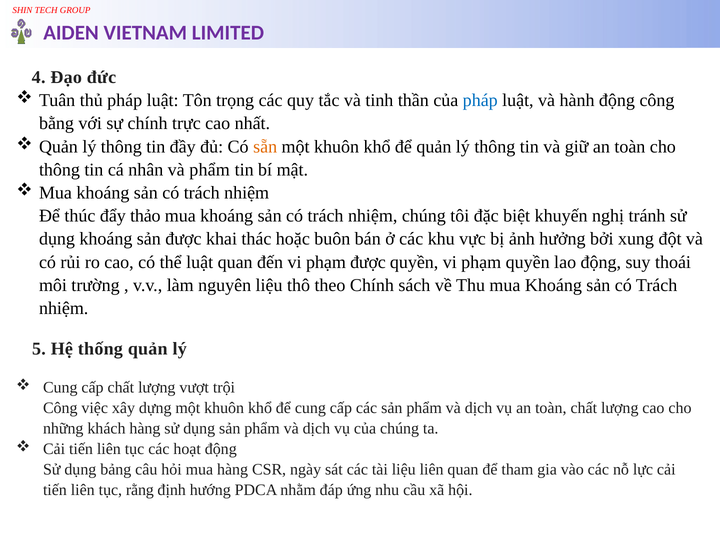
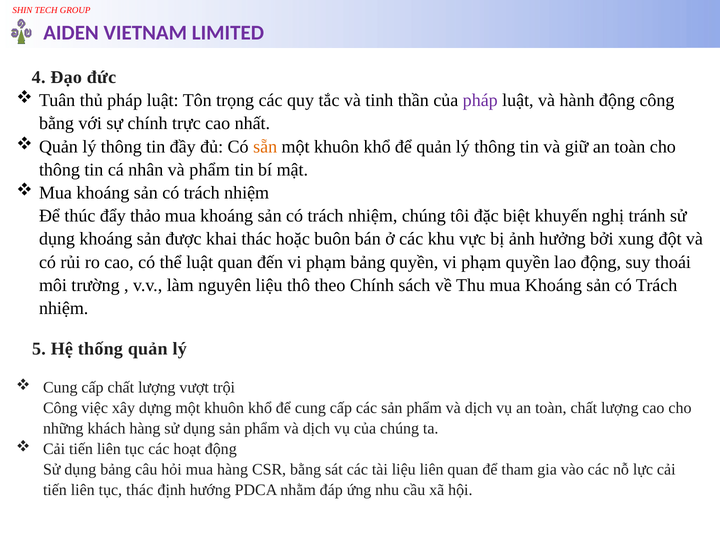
pháp at (480, 100) colour: blue -> purple
phạm được: được -> bảng
CSR ngày: ngày -> bằng
tục rằng: rằng -> thác
